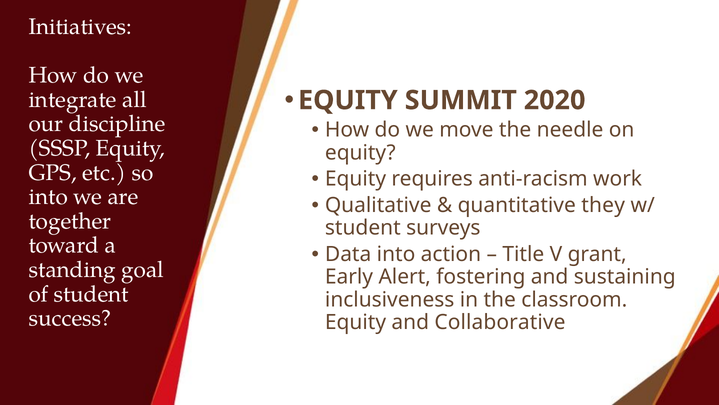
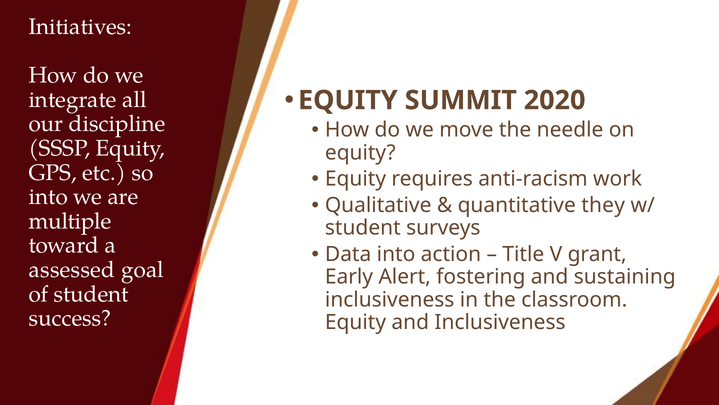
together: together -> multiple
standing: standing -> assessed
and Collaborative: Collaborative -> Inclusiveness
